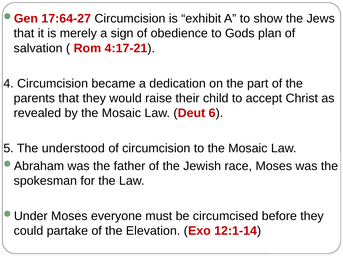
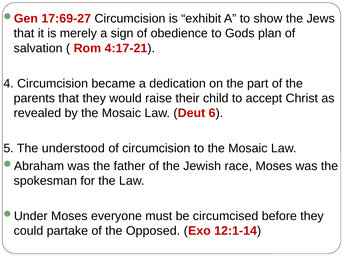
17:64-27: 17:64-27 -> 17:69-27
Elevation: Elevation -> Opposed
